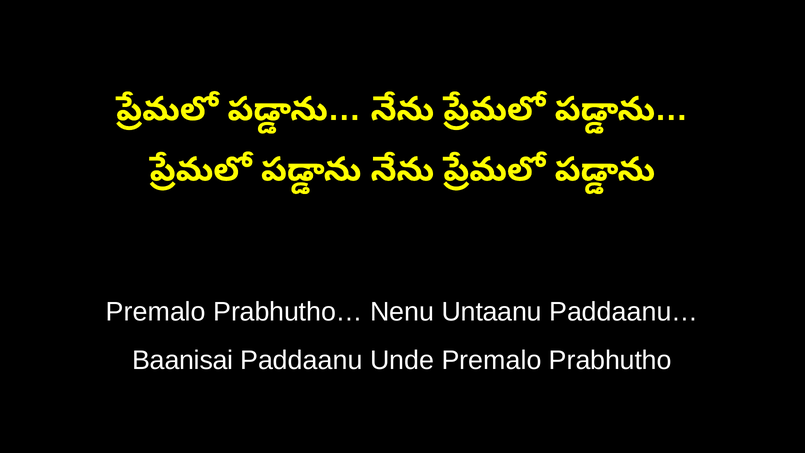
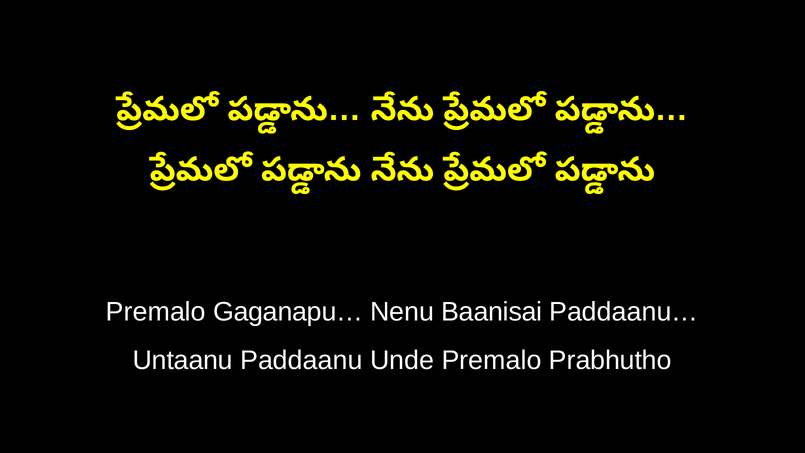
Prabhutho…: Prabhutho… -> Gaganapu…
Untaanu: Untaanu -> Baanisai
Baanisai: Baanisai -> Untaanu
